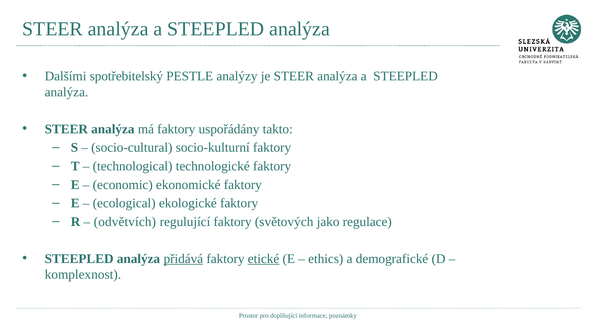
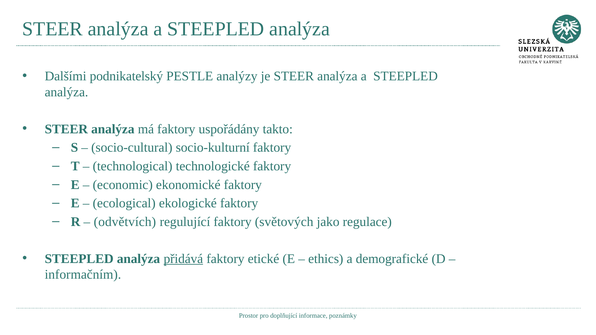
spotřebitelský: spotřebitelský -> podnikatelský
etické underline: present -> none
komplexnost: komplexnost -> informačním
